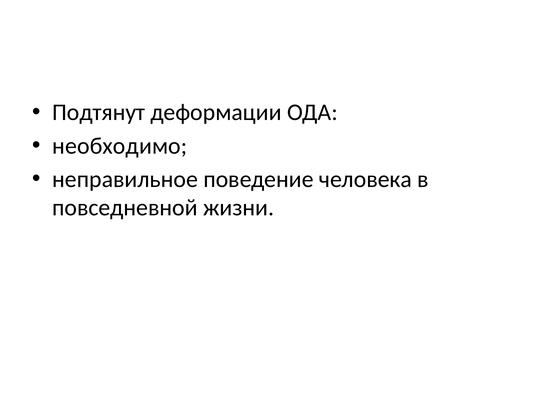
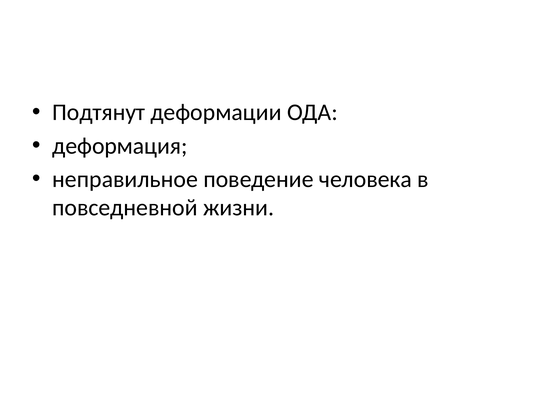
необходимо: необходимо -> деформация
